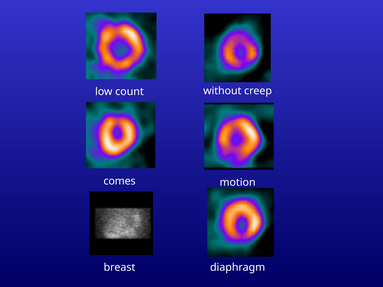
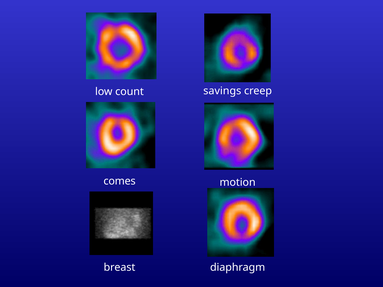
without: without -> savings
